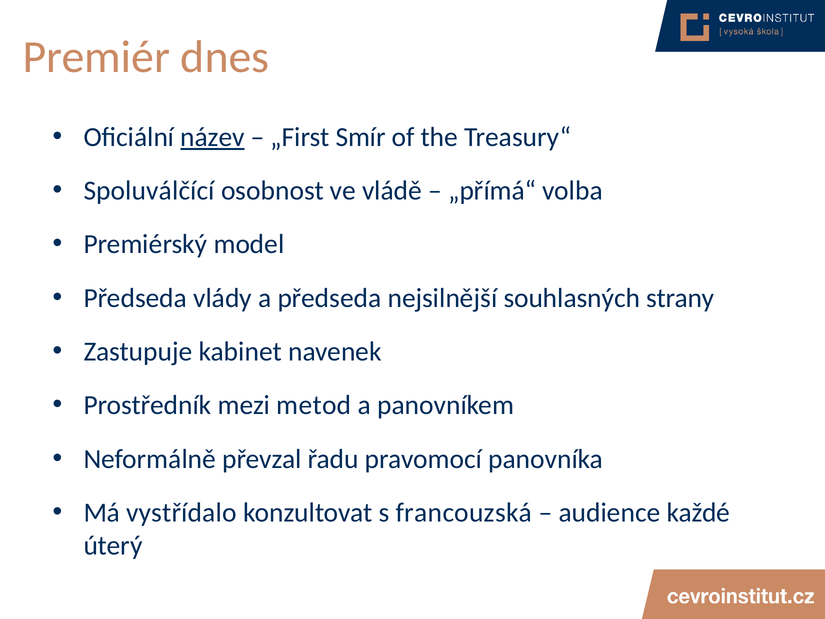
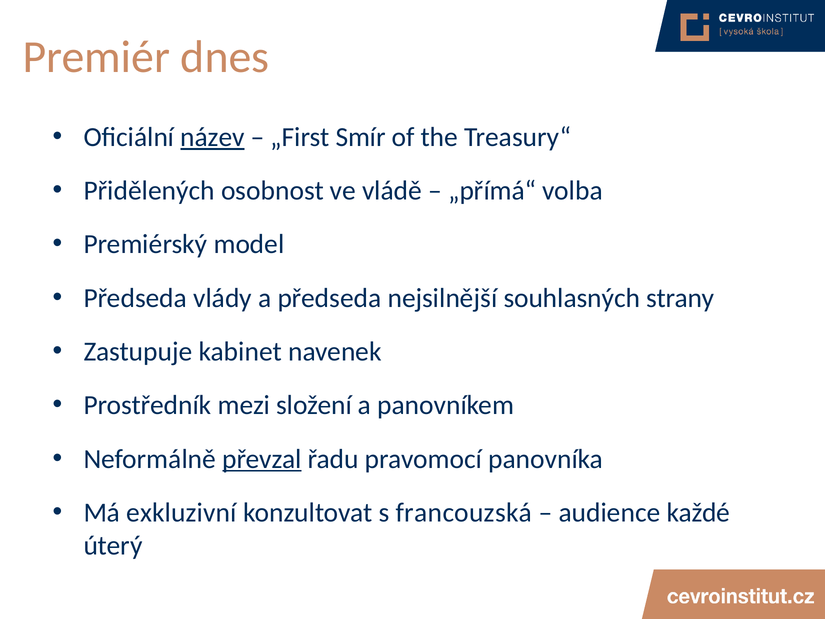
Spoluválčící: Spoluválčící -> Přidělených
metod: metod -> složení
převzal underline: none -> present
vystřídalo: vystřídalo -> exkluzivní
